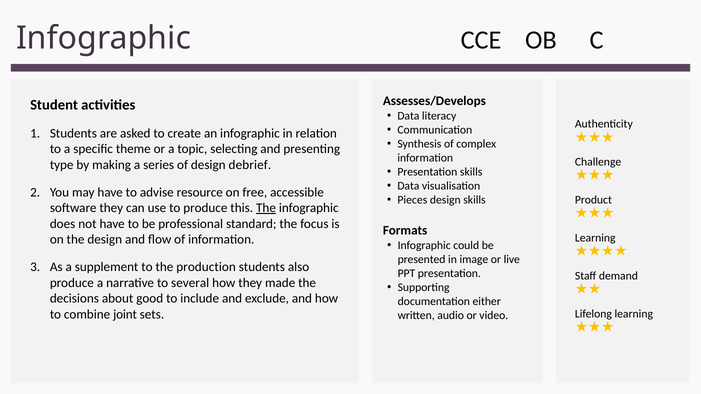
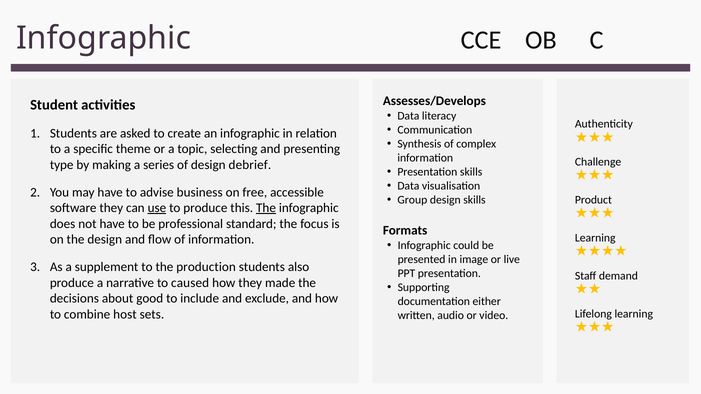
resource: resource -> business
Pieces: Pieces -> Group
use underline: none -> present
several: several -> caused
joint: joint -> host
